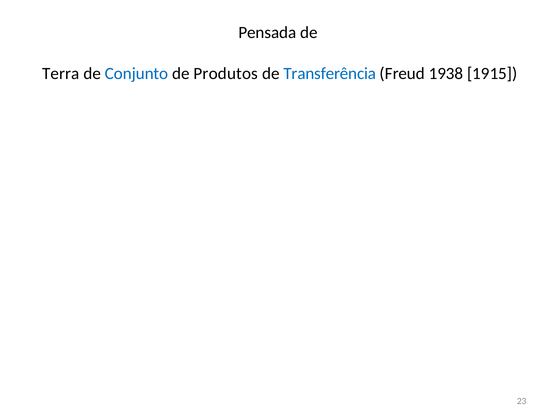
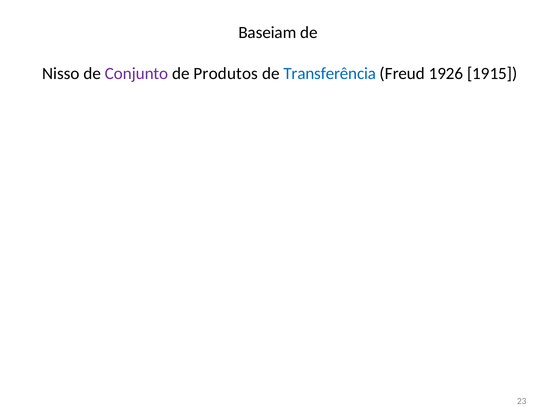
Pensada: Pensada -> Baseiam
Terra: Terra -> Nisso
Conjunto colour: blue -> purple
1938: 1938 -> 1926
